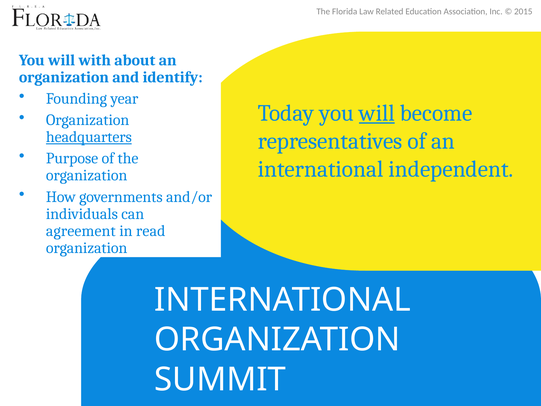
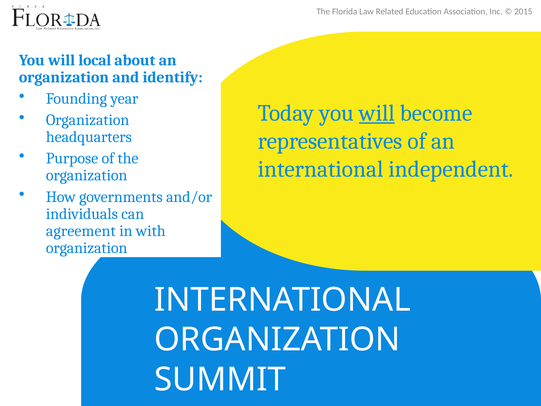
with: with -> local
headquarters underline: present -> none
read: read -> with
